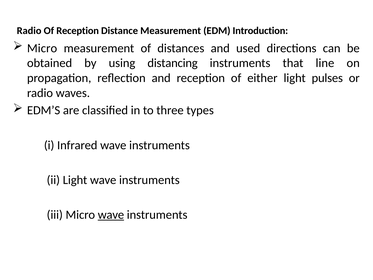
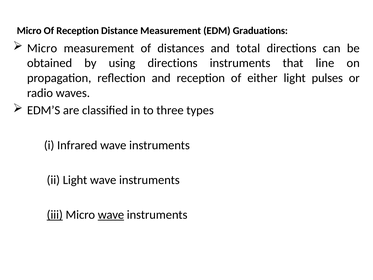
Radio at (29, 31): Radio -> Micro
Introduction: Introduction -> Graduations
used: used -> total
using distancing: distancing -> directions
iii underline: none -> present
